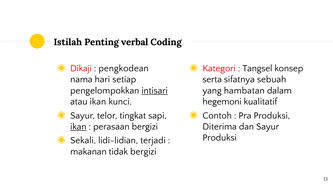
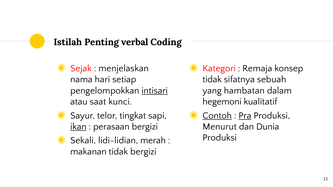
Dikaji: Dikaji -> Sejak
pengkodean: pengkodean -> menjelaskan
Tangsel: Tangsel -> Remaja
serta at (212, 80): serta -> tidak
atau ikan: ikan -> saat
Contoh underline: none -> present
Pra underline: none -> present
Diterima: Diterima -> Menurut
dan Sayur: Sayur -> Dunia
terjadi: terjadi -> merah
